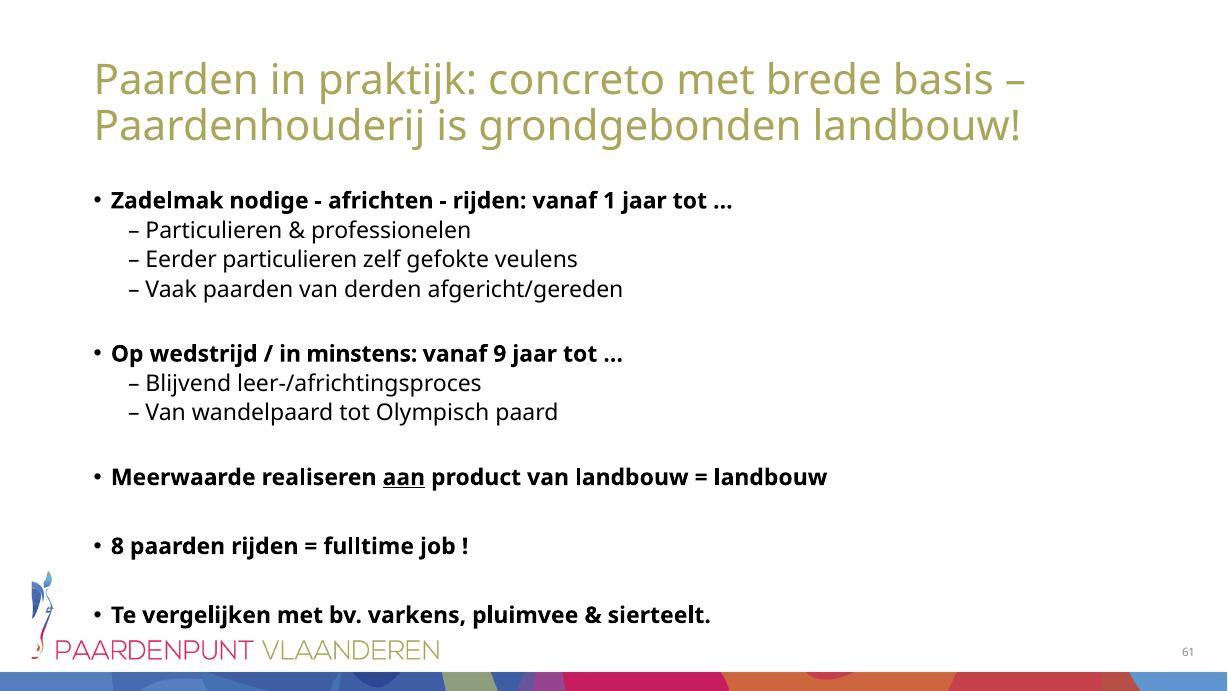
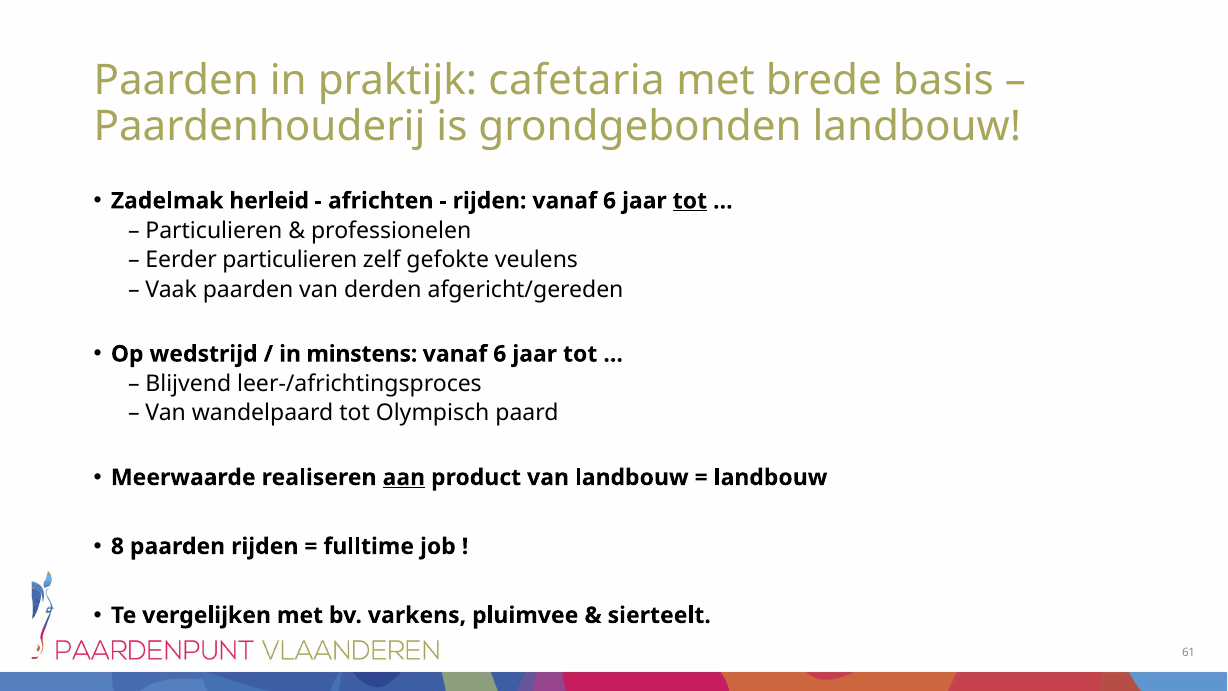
concreto: concreto -> cafetaria
nodige: nodige -> herleid
rijden vanaf 1: 1 -> 6
tot at (690, 201) underline: none -> present
9 at (500, 354): 9 -> 6
